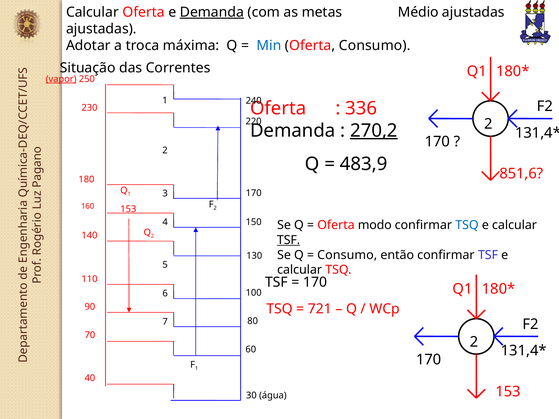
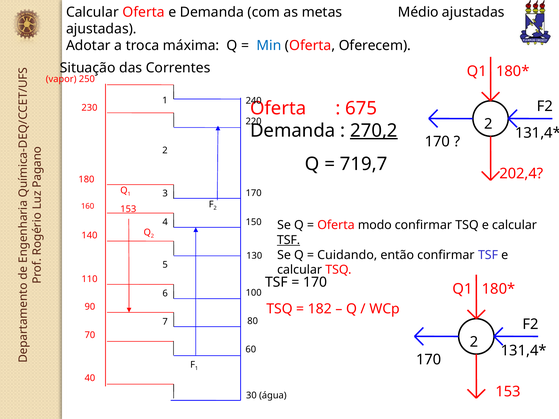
Demanda at (212, 12) underline: present -> none
Oferta Consumo: Consumo -> Oferecem
vapor underline: present -> none
336: 336 -> 675
483,9: 483,9 -> 719,7
851,6: 851,6 -> 202,4
TSQ at (467, 225) colour: blue -> black
Consumo at (347, 255): Consumo -> Cuidando
721: 721 -> 182
